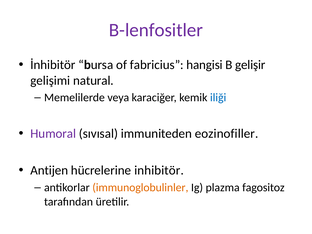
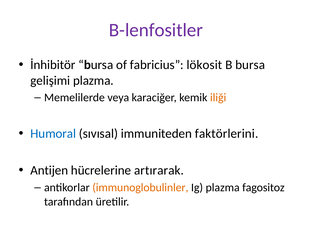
hangisi: hangisi -> lökosit
B gelişir: gelişir -> bursa
gelişimi natural: natural -> plazma
iliği colour: blue -> orange
Humoral colour: purple -> blue
eozinofiller: eozinofiller -> faktörlerini
inhibitör: inhibitör -> artırarak
